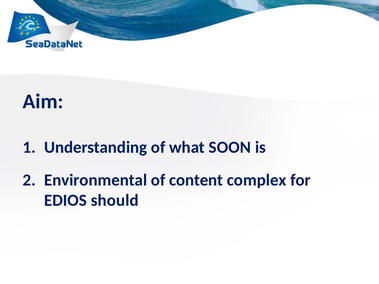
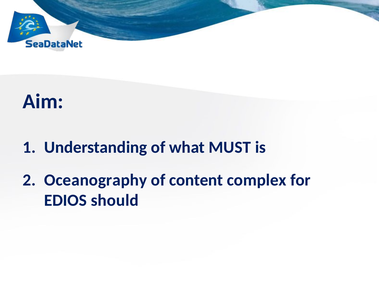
SOON: SOON -> MUST
Environmental: Environmental -> Oceanography
